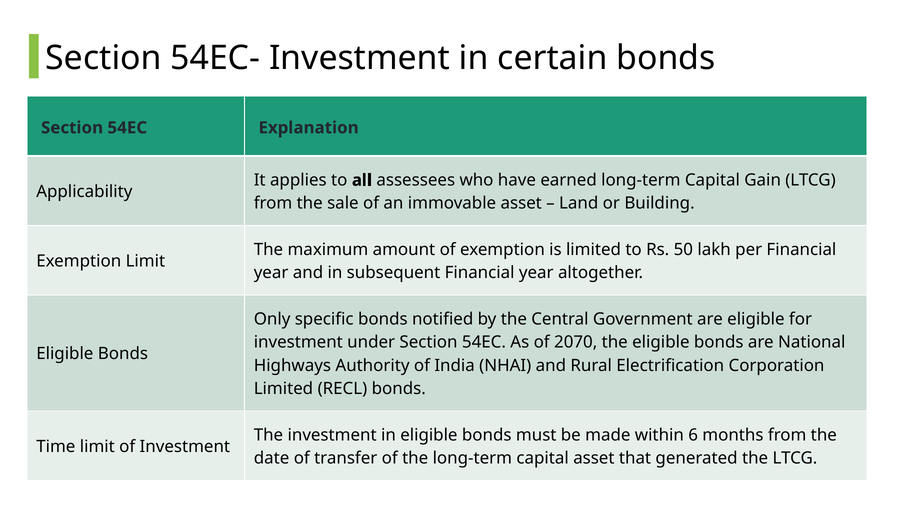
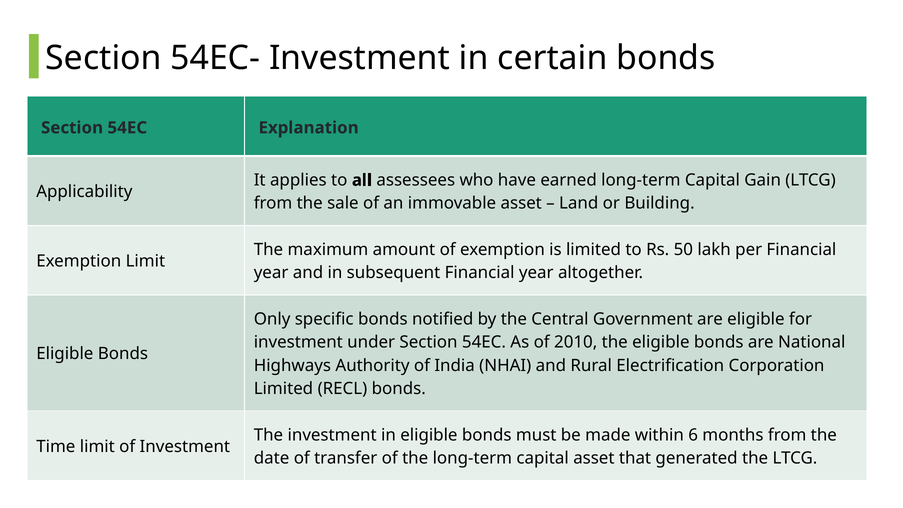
2070: 2070 -> 2010
